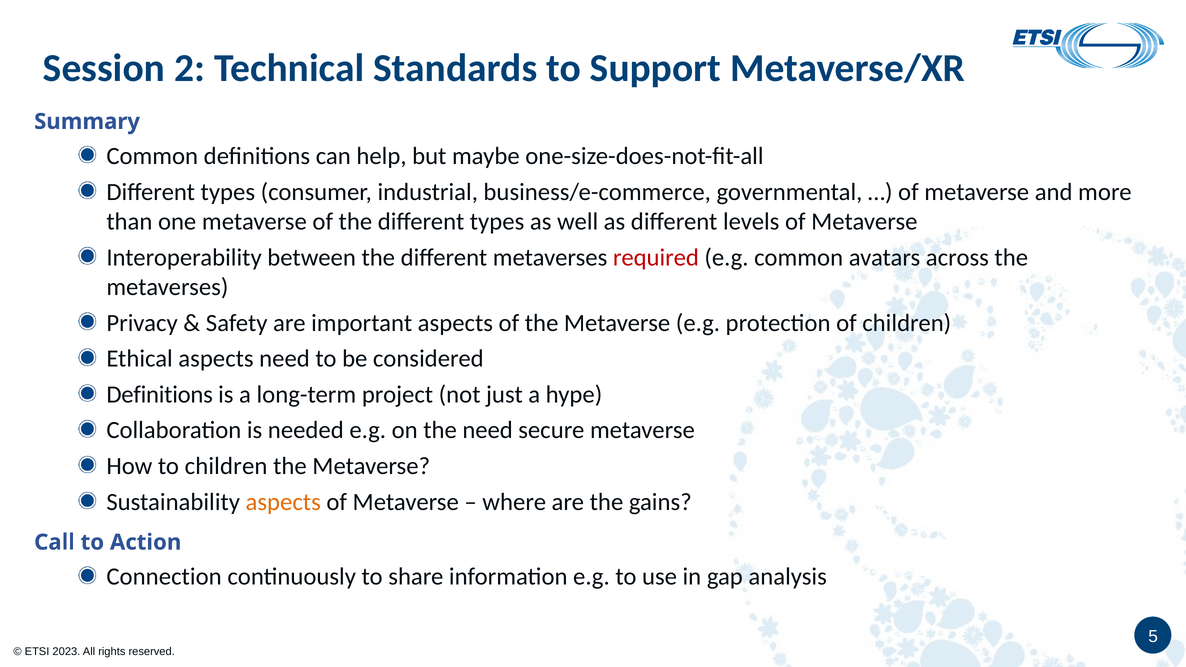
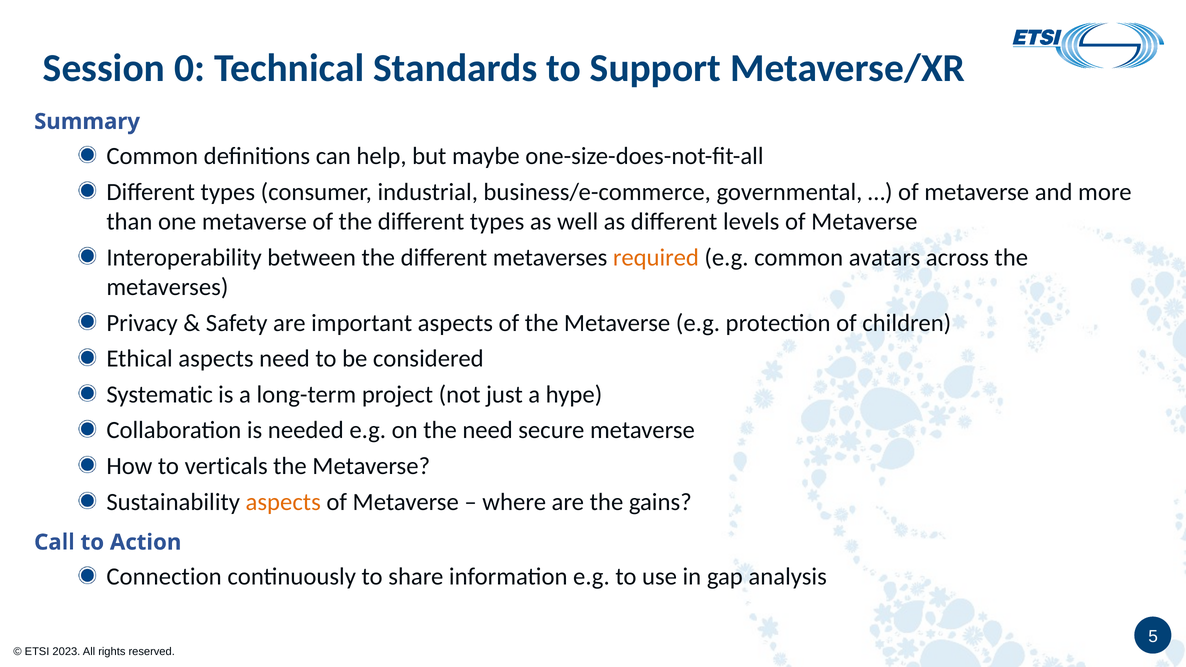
2: 2 -> 0
required colour: red -> orange
Definitions at (160, 395): Definitions -> Systematic
to children: children -> verticals
